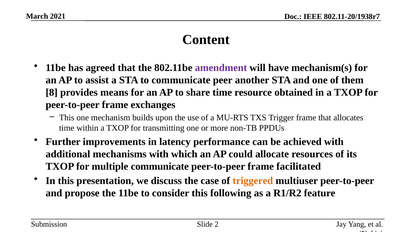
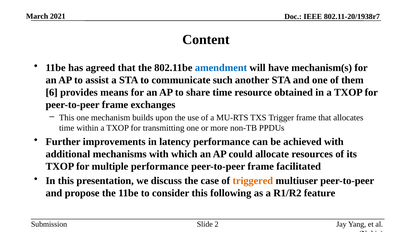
amendment colour: purple -> blue
peer: peer -> such
8: 8 -> 6
multiple communicate: communicate -> performance
